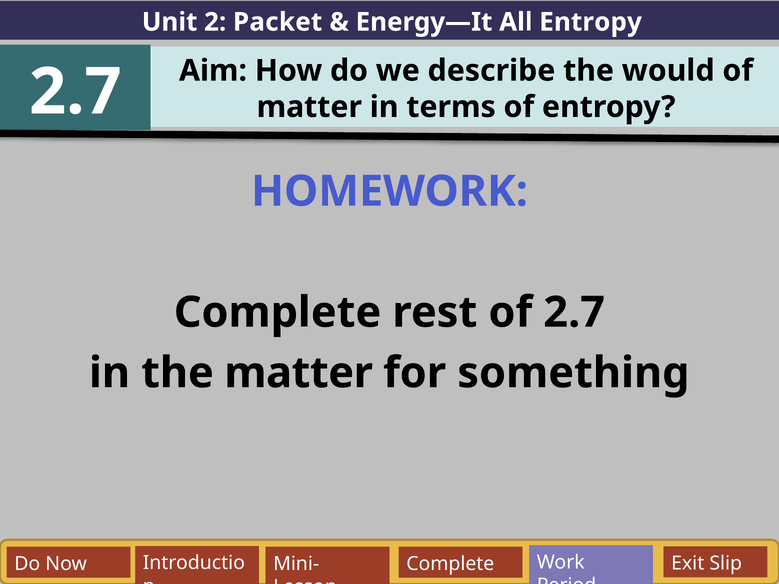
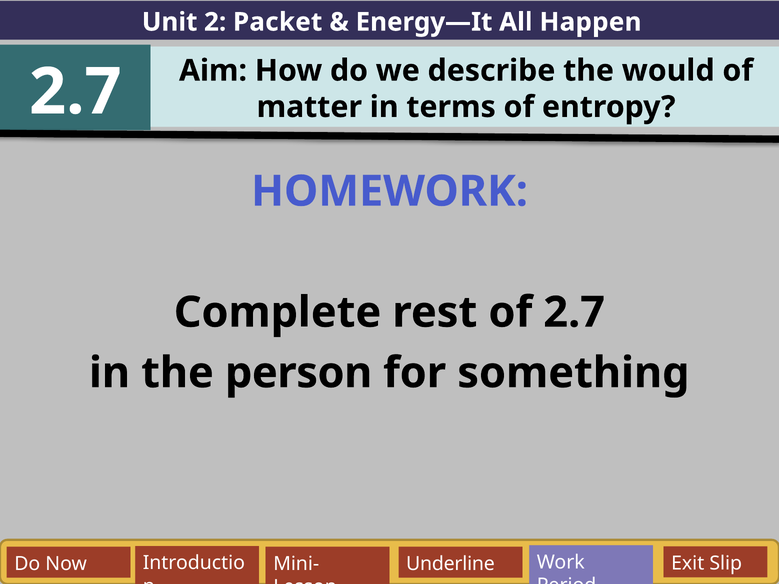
All Entropy: Entropy -> Happen
the matter: matter -> person
Complete at (450, 564): Complete -> Underline
